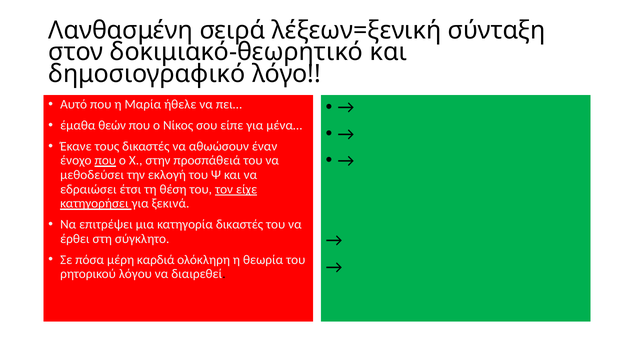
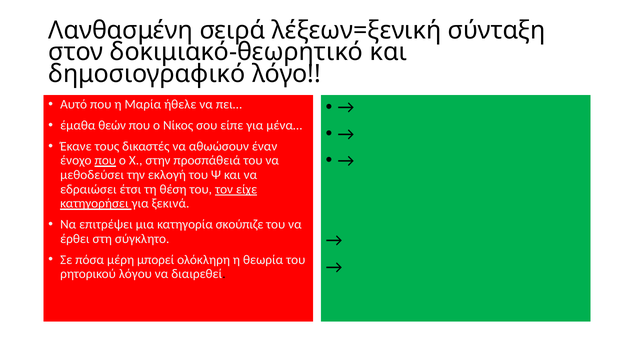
κατηγορία δικαστές: δικαστές -> σκούπιζε
καρδιά: καρδιά -> μπορεί
